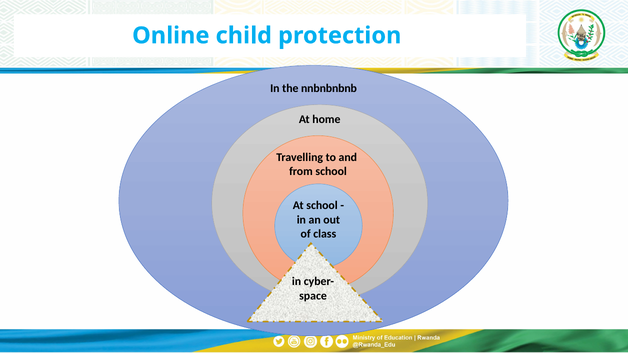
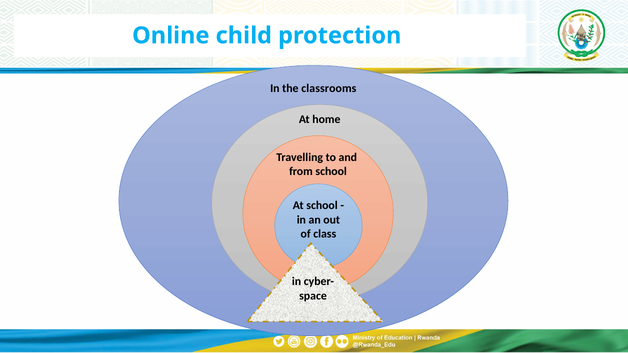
nnbnbnbnb: nnbnbnbnb -> classrooms
